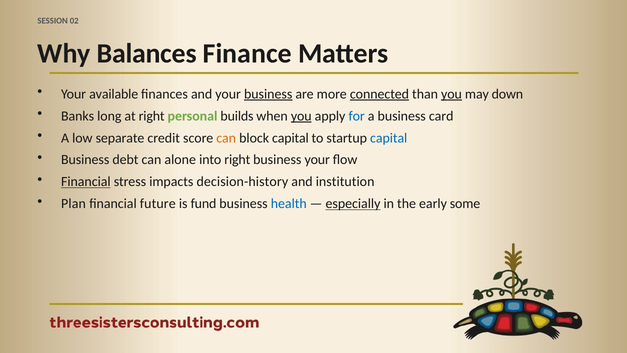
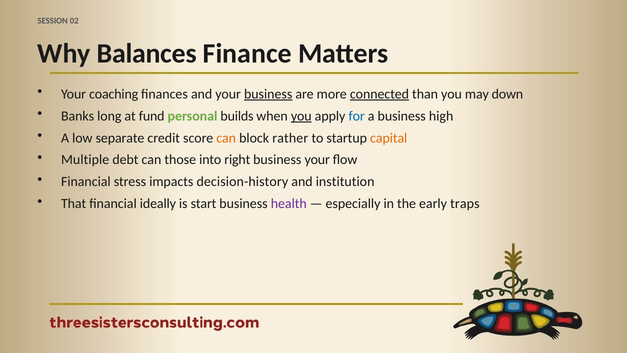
available: available -> coaching
you at (452, 94) underline: present -> none
at right: right -> fund
card: card -> high
block capital: capital -> rather
capital at (389, 138) colour: blue -> orange
Business at (85, 160): Business -> Multiple
alone: alone -> those
Financial at (86, 182) underline: present -> none
Plan: Plan -> That
future: future -> ideally
fund: fund -> start
health colour: blue -> purple
especially underline: present -> none
some: some -> traps
